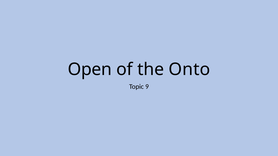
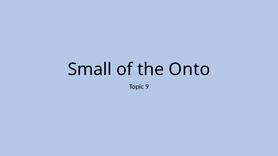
Open: Open -> Small
